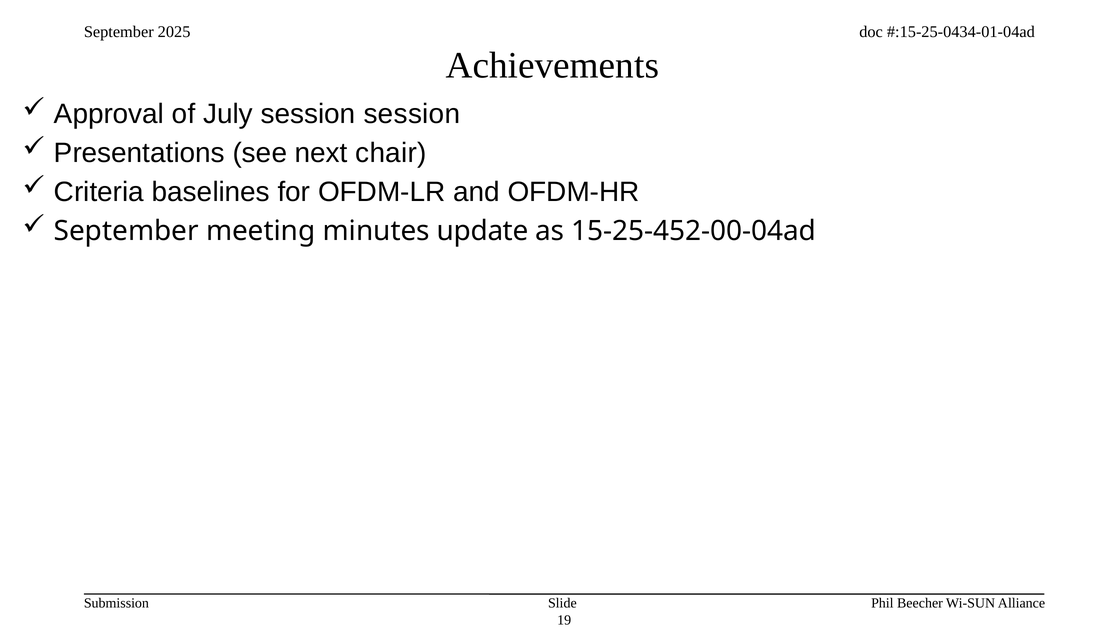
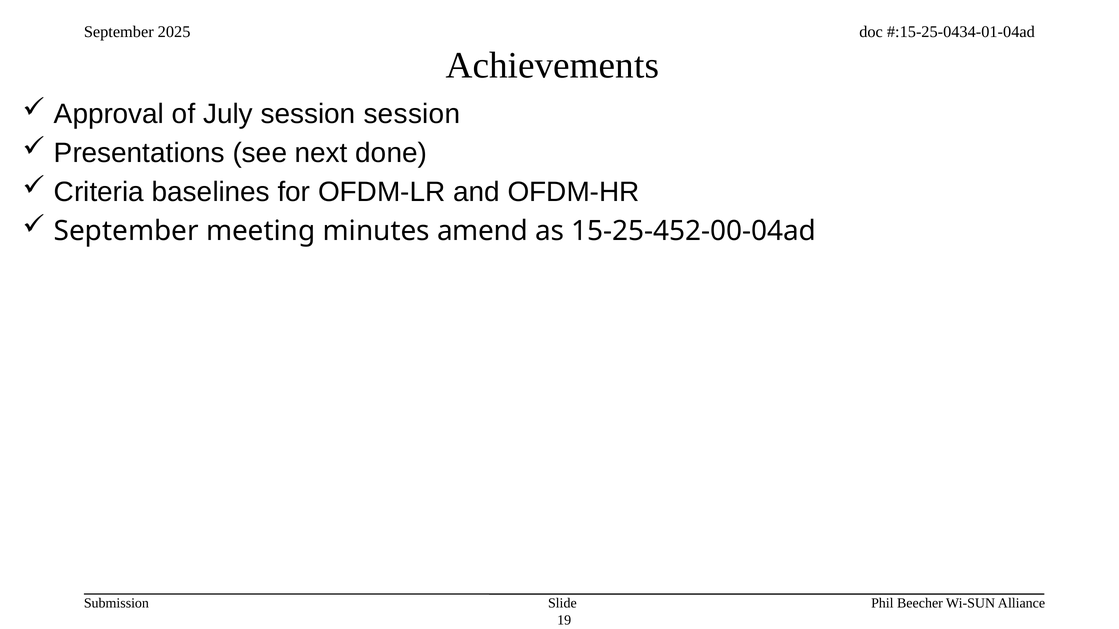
chair: chair -> done
update: update -> amend
